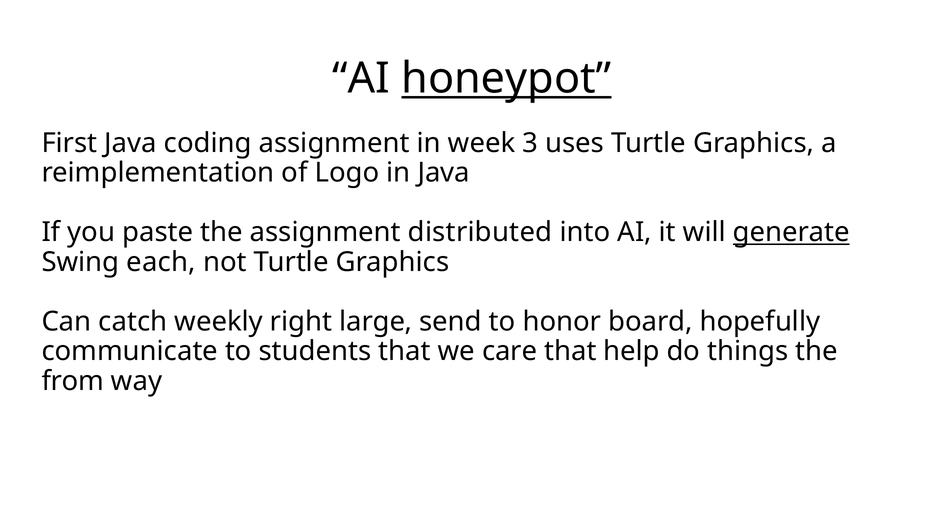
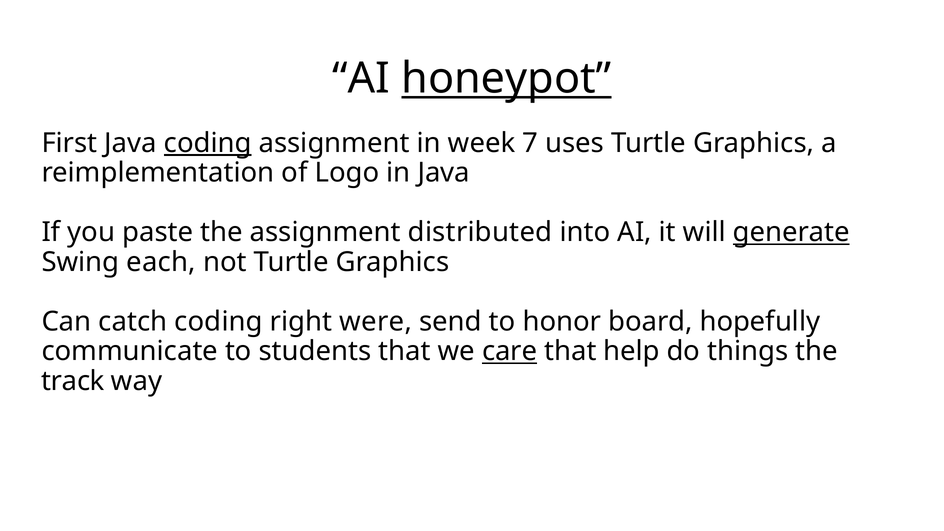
coding at (208, 143) underline: none -> present
3: 3 -> 7
catch weekly: weekly -> coding
large: large -> were
care underline: none -> present
from: from -> track
